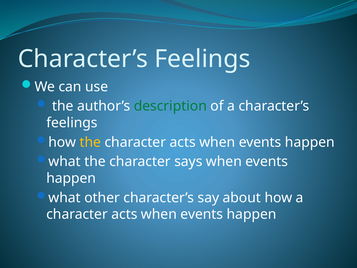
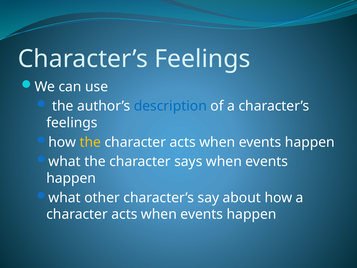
description colour: green -> blue
